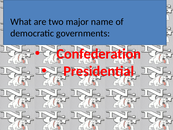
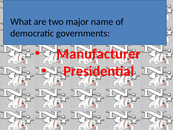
Confederation: Confederation -> Manufacturer
